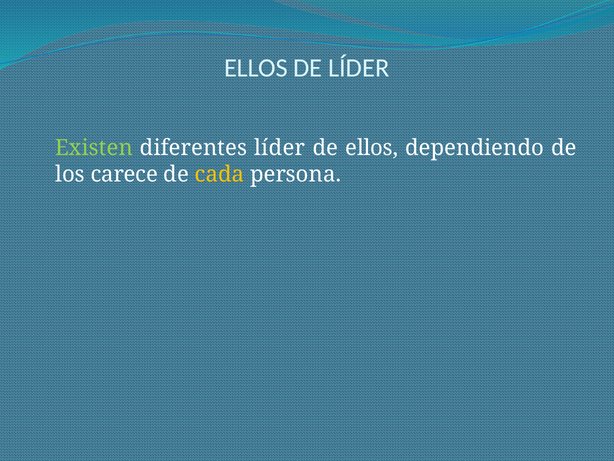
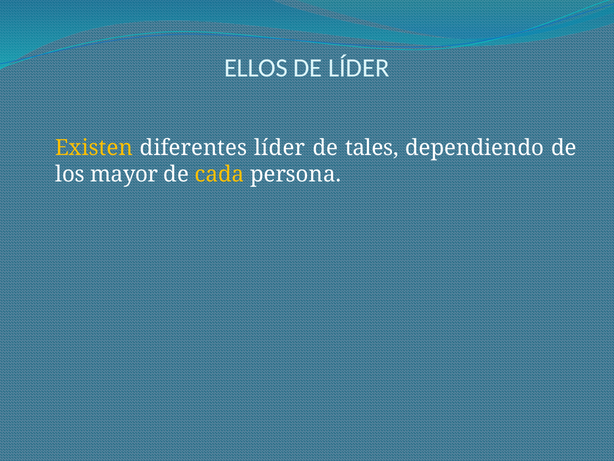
Existen colour: light green -> yellow
de ellos: ellos -> tales
carece: carece -> mayor
